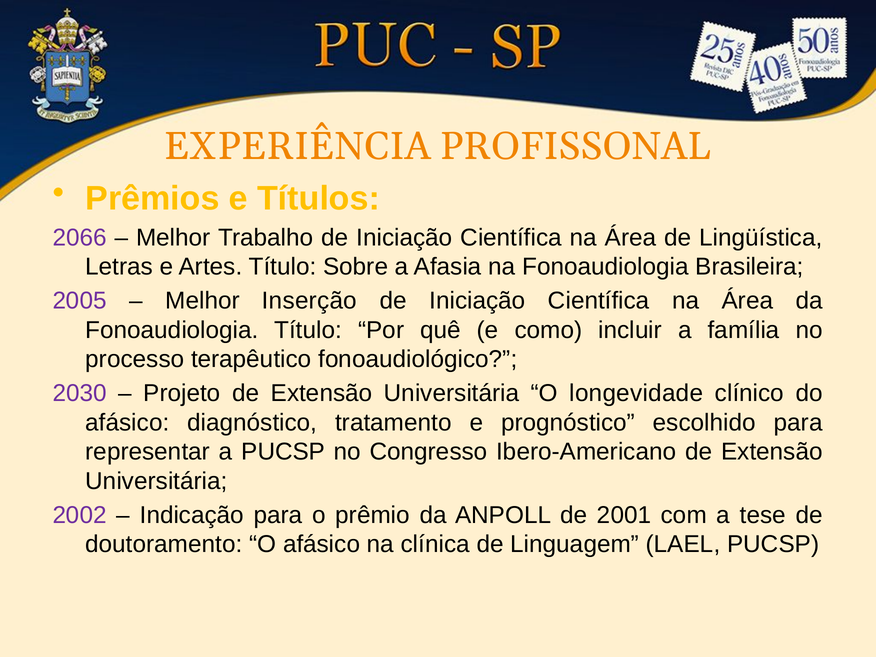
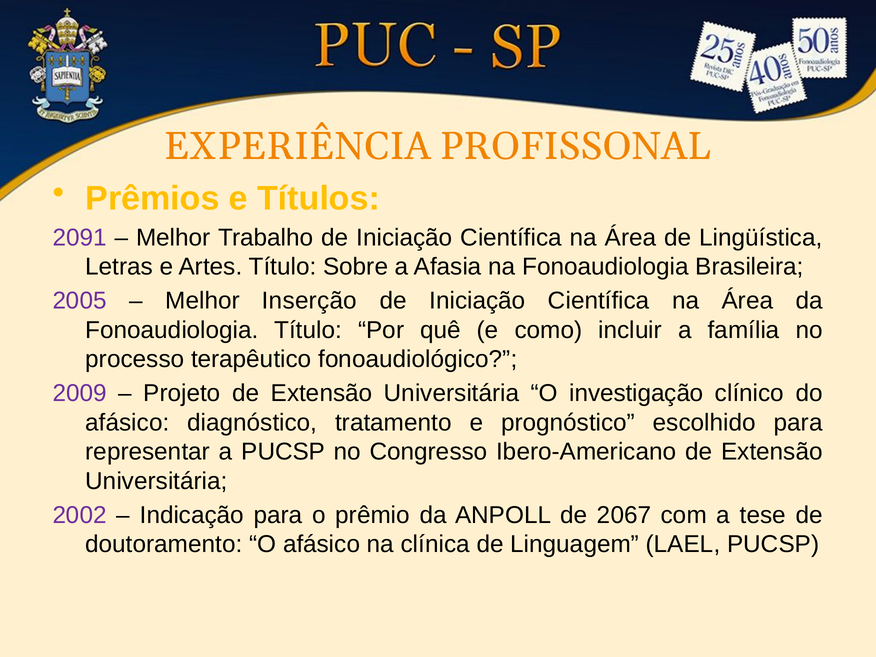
2066: 2066 -> 2091
2030: 2030 -> 2009
longevidade: longevidade -> investigação
2001: 2001 -> 2067
